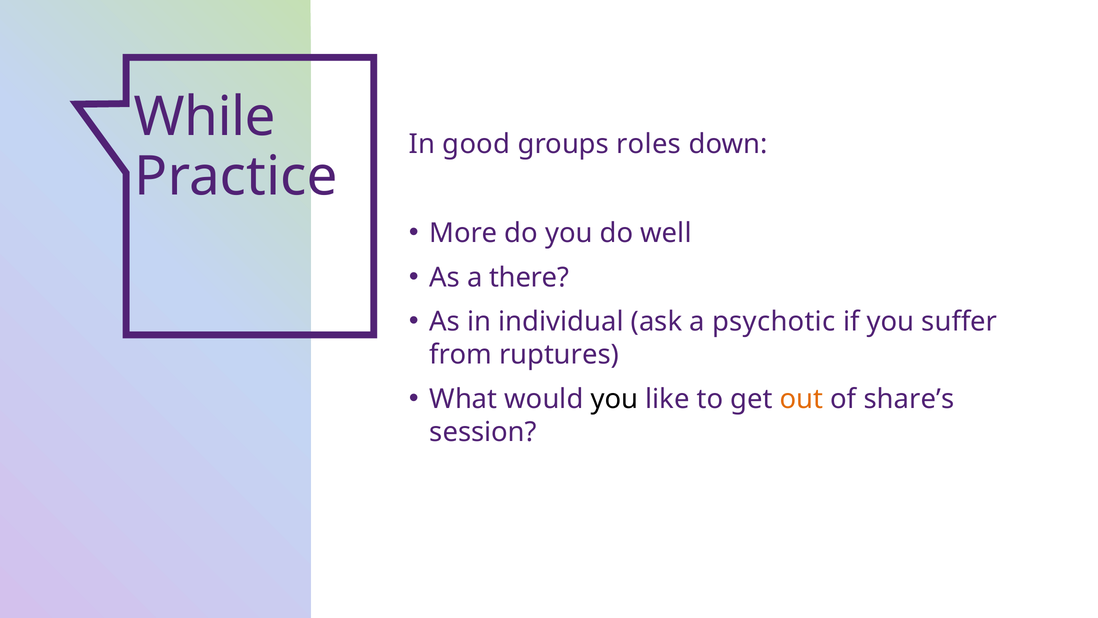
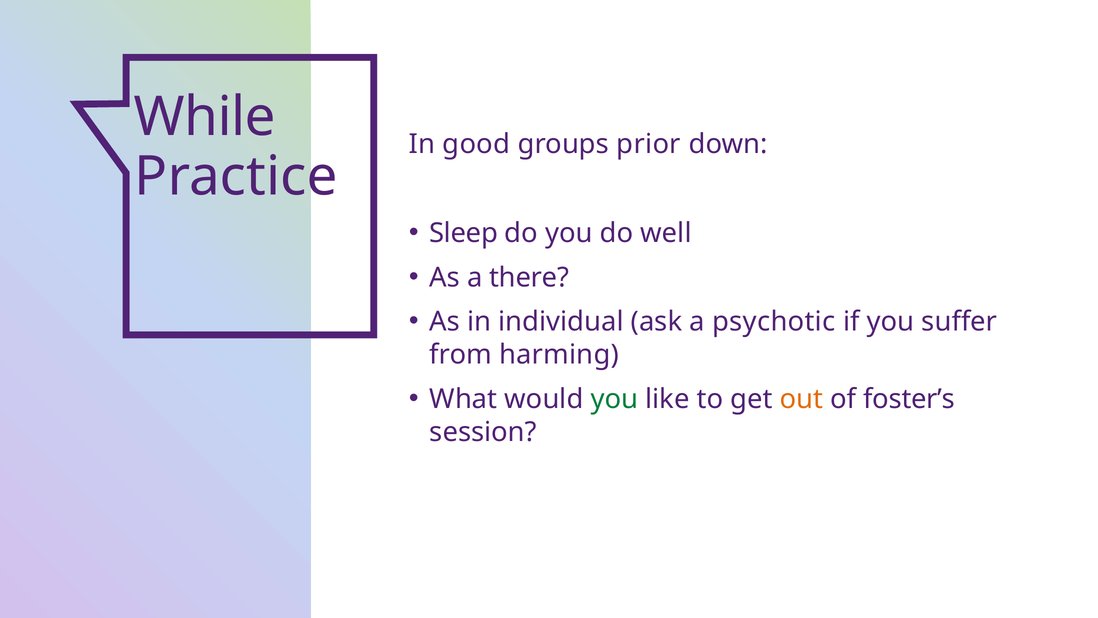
roles: roles -> prior
More: More -> Sleep
ruptures: ruptures -> harming
you at (614, 399) colour: black -> green
share’s: share’s -> foster’s
